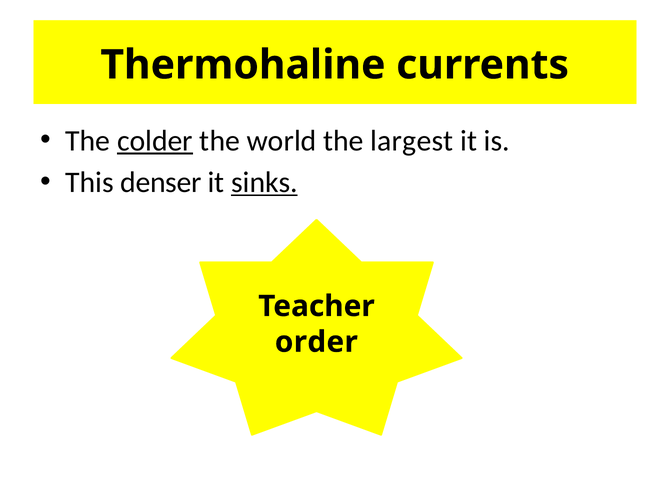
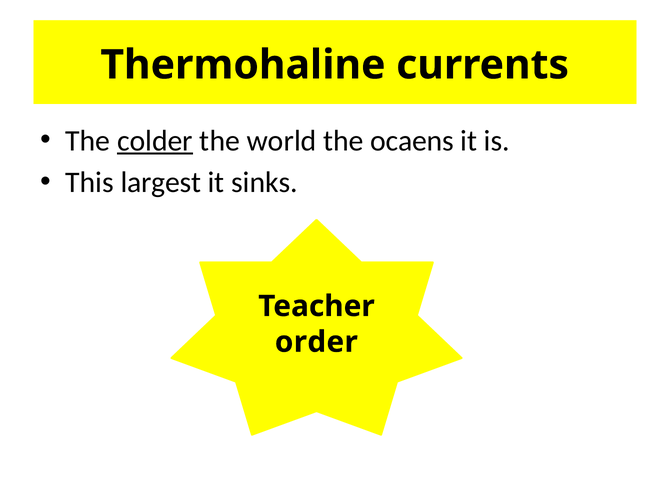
largest: largest -> ocaens
denser: denser -> largest
sinks underline: present -> none
